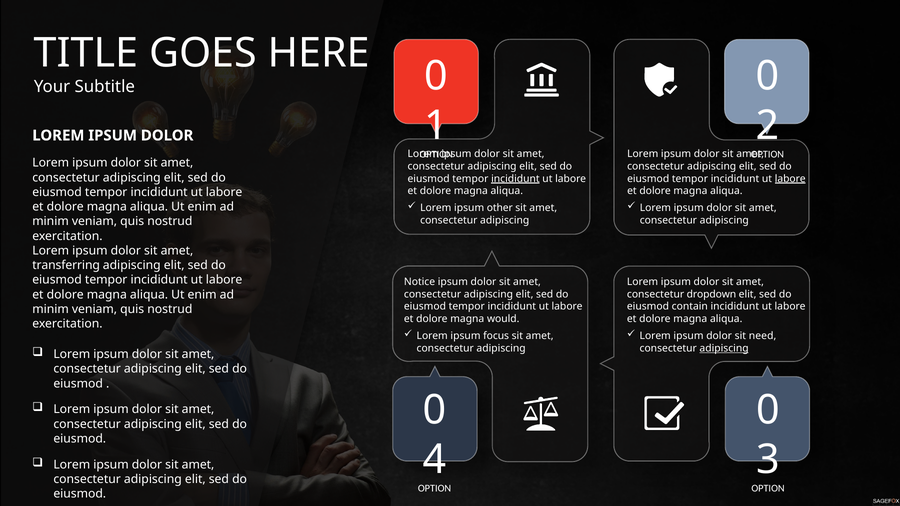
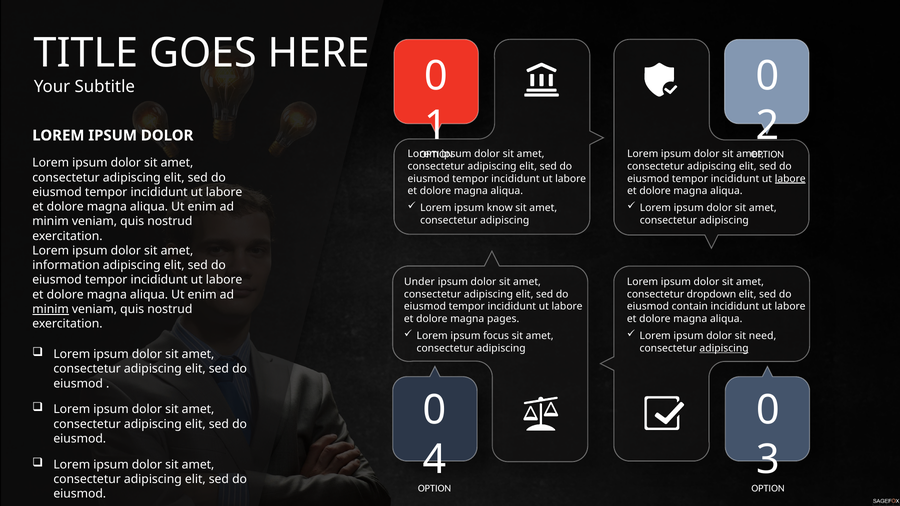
incididunt at (515, 179) underline: present -> none
other: other -> know
transferring: transferring -> information
Notice: Notice -> Under
minim at (51, 309) underline: none -> present
would: would -> pages
